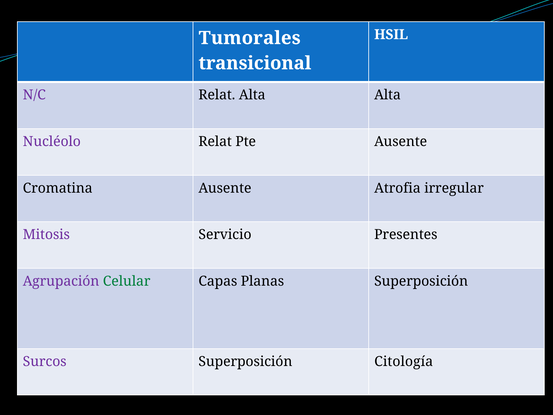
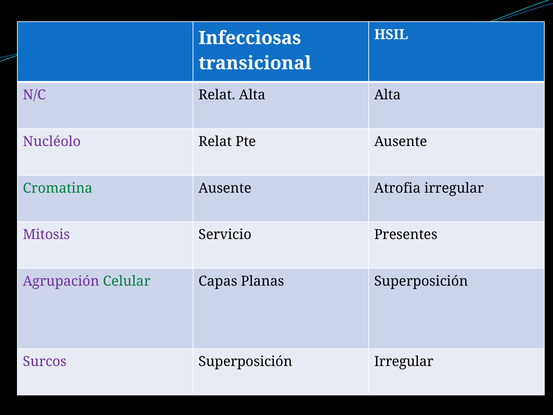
Tumorales: Tumorales -> Infecciosas
Cromatina colour: black -> green
Superposición Citología: Citología -> Irregular
